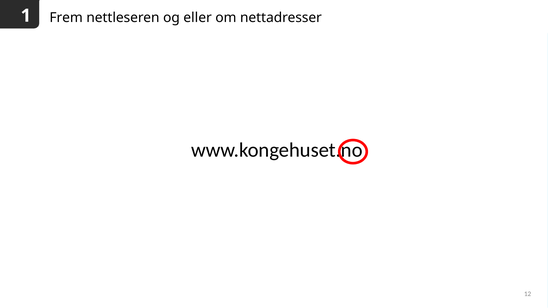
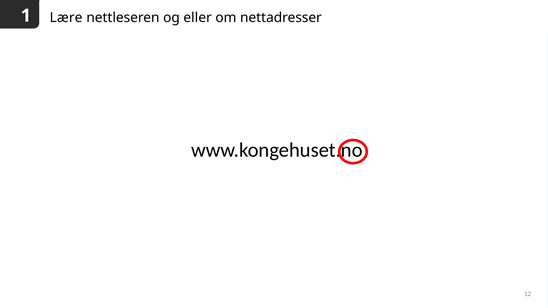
Frem: Frem -> Lære
